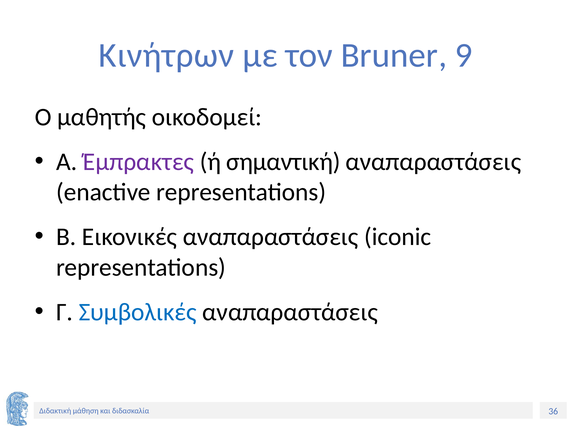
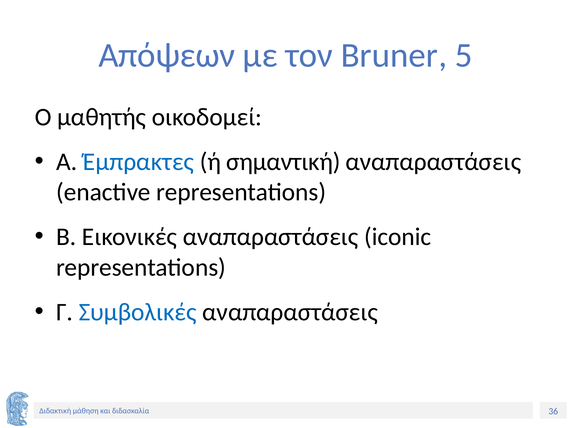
Κινήτρων: Κινήτρων -> Απόψεων
9: 9 -> 5
Έμπρακτες colour: purple -> blue
